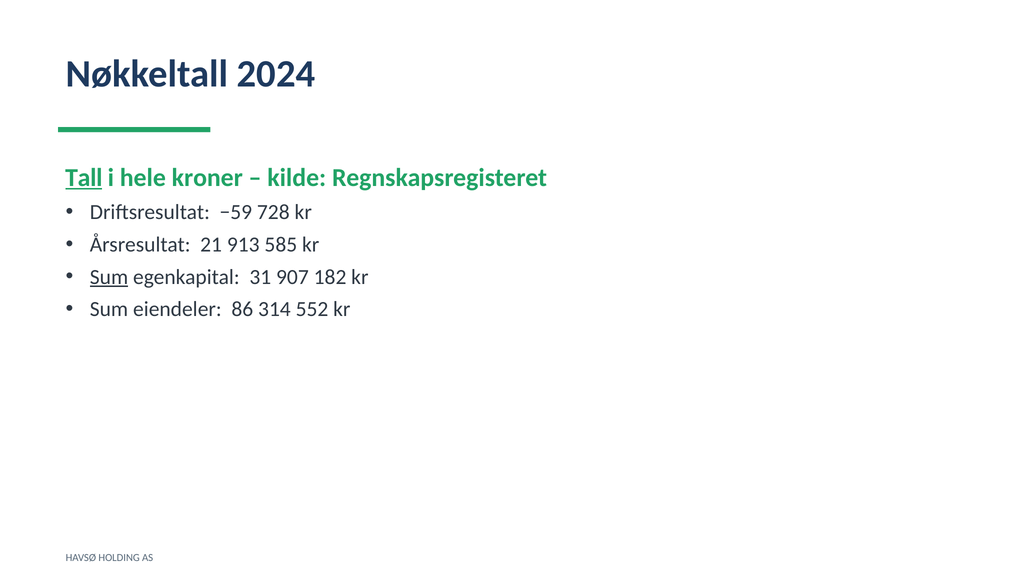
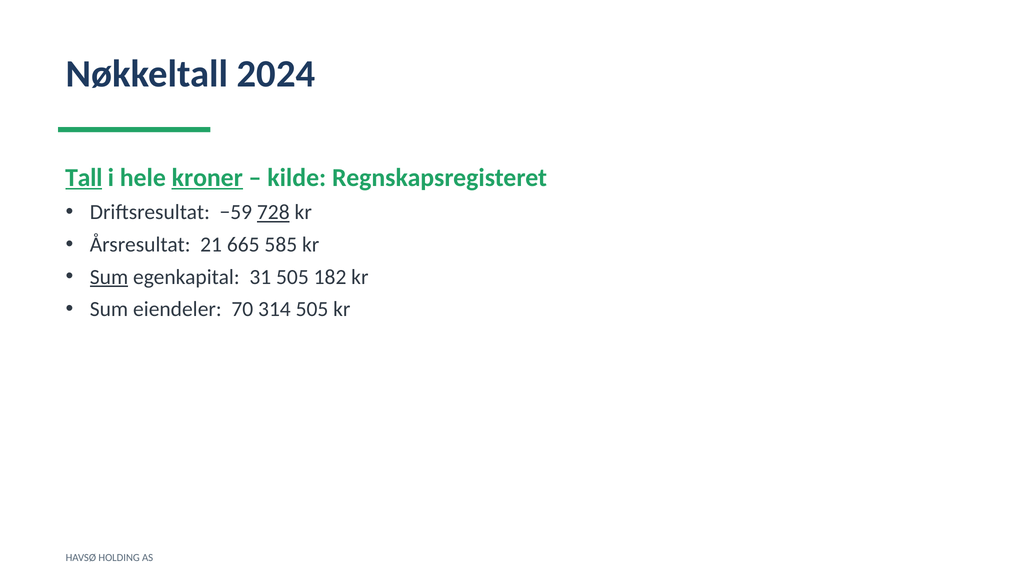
kroner underline: none -> present
728 underline: none -> present
913: 913 -> 665
31 907: 907 -> 505
86: 86 -> 70
314 552: 552 -> 505
